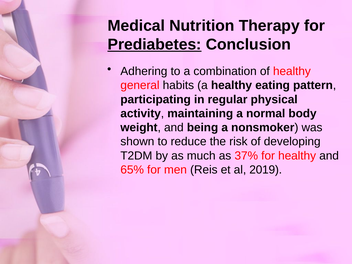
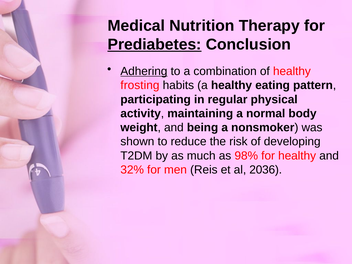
Adhering underline: none -> present
general: general -> frosting
37%: 37% -> 98%
65%: 65% -> 32%
2019: 2019 -> 2036
